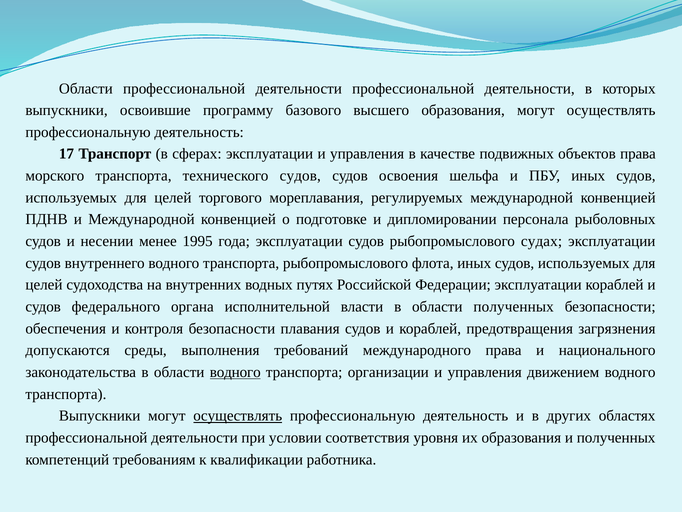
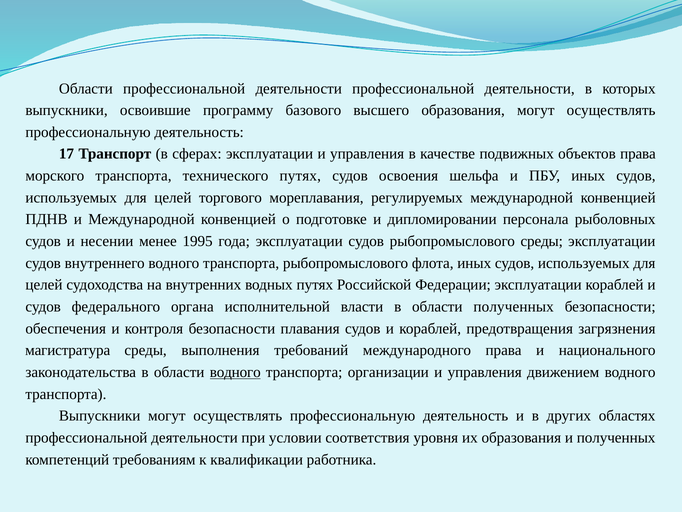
технического судов: судов -> путях
рыбопромыслового судах: судах -> среды
допускаются: допускаются -> магистратура
осуществлять at (238, 415) underline: present -> none
